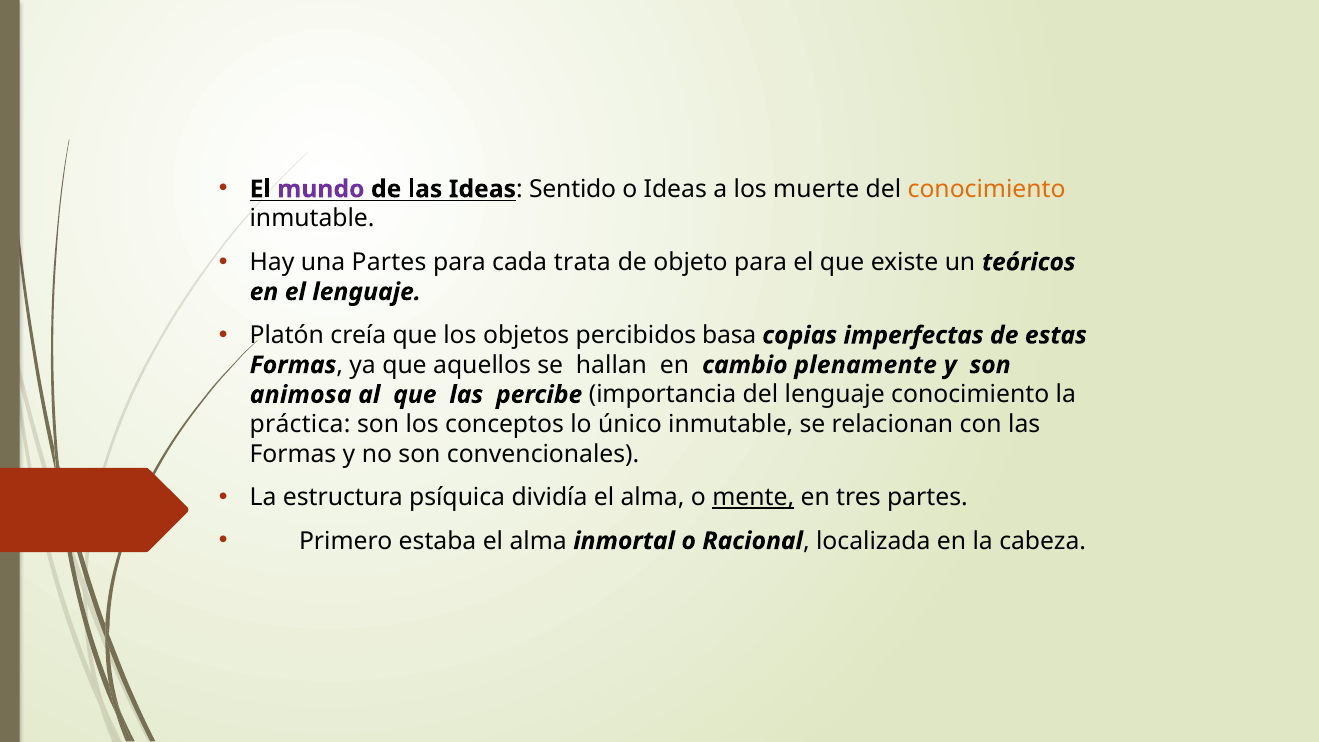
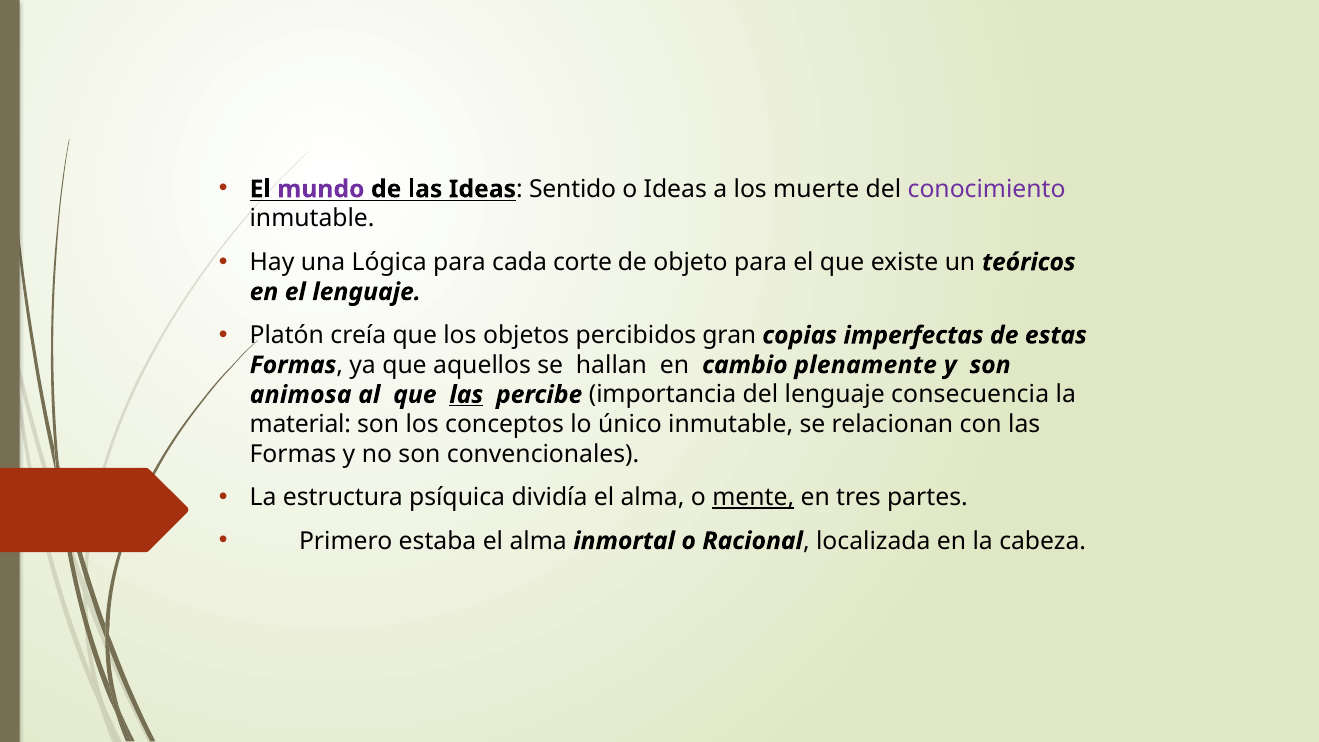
conocimiento at (987, 189) colour: orange -> purple
una Partes: Partes -> Lógica
trata: trata -> corte
basa: basa -> gran
las at (466, 395) underline: none -> present
lenguaje conocimiento: conocimiento -> consecuencia
práctica: práctica -> material
